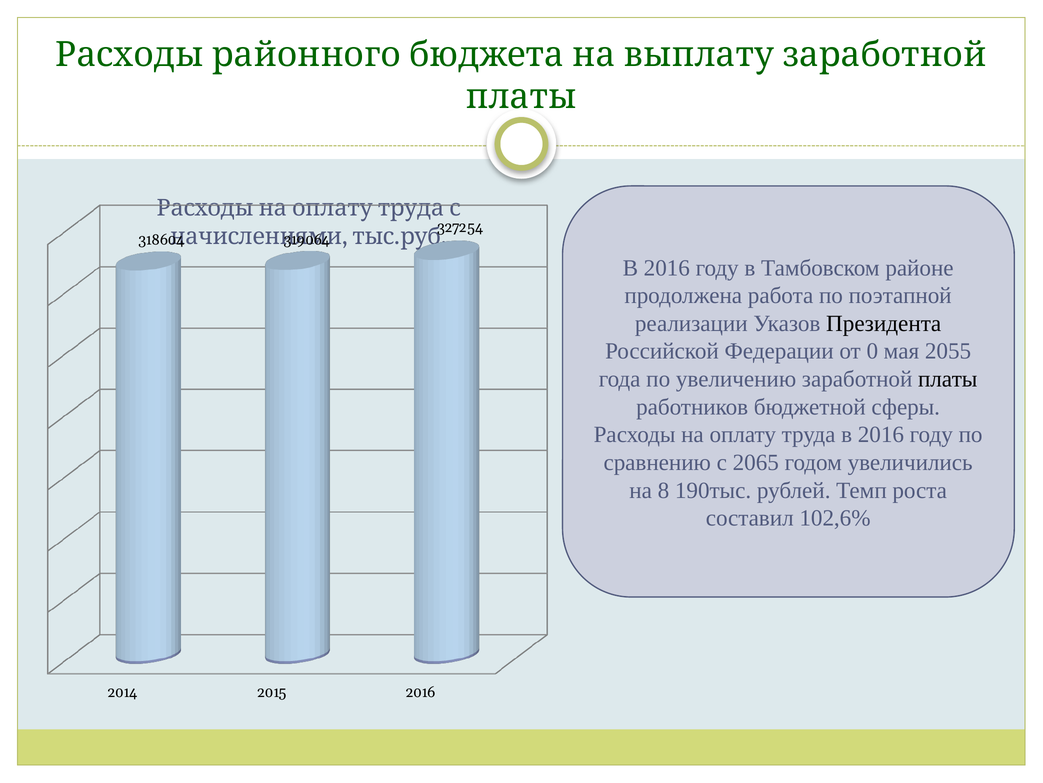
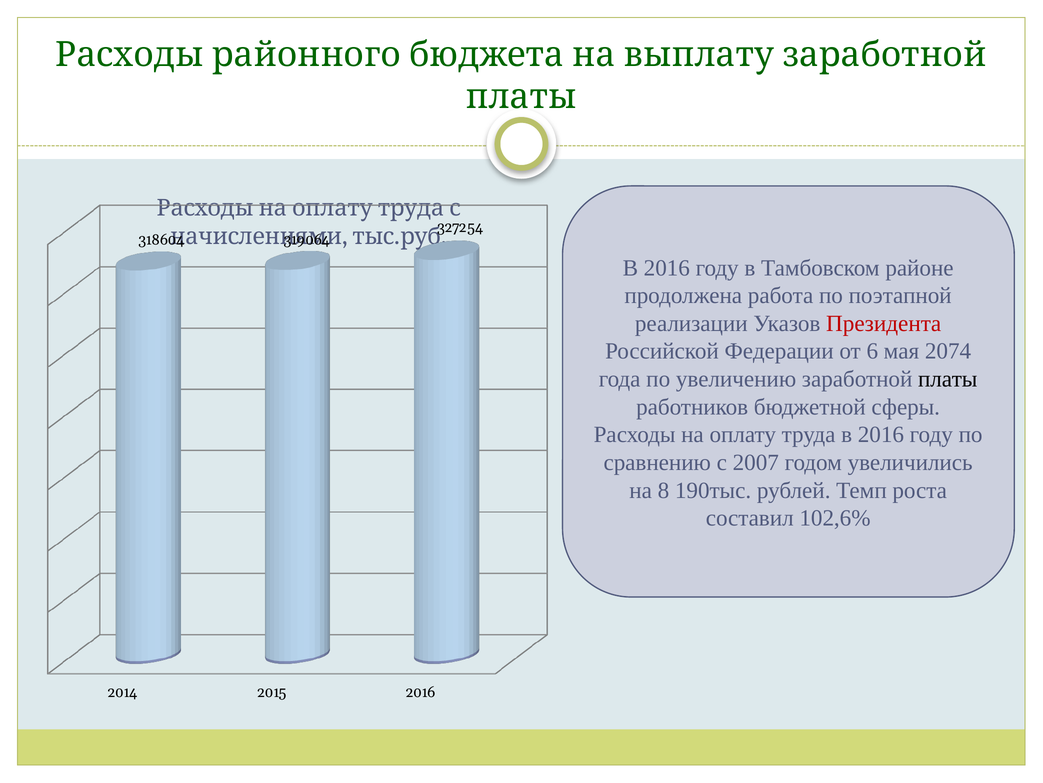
Президента colour: black -> red
0: 0 -> 6
2055: 2055 -> 2074
2065: 2065 -> 2007
